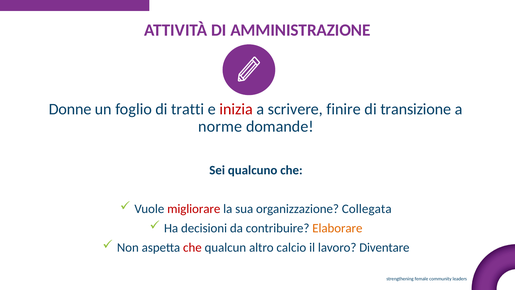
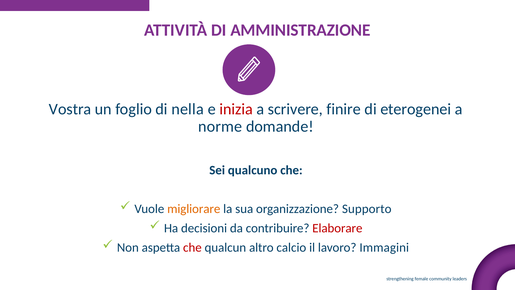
Donne: Donne -> Vostra
tratti: tratti -> nella
transizione: transizione -> eterogenei
migliorare colour: red -> orange
Collegata: Collegata -> Supporto
Elaborare colour: orange -> red
Diventare: Diventare -> Immagini
